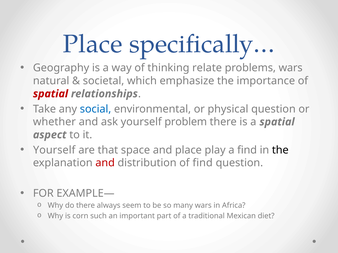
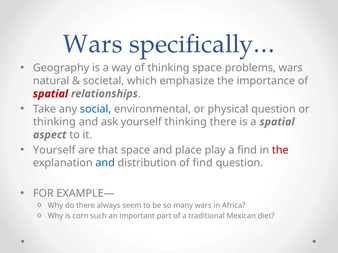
Place at (93, 44): Place -> Wars
thinking relate: relate -> space
whether at (54, 122): whether -> thinking
yourself problem: problem -> thinking
the at (280, 150) colour: black -> red
and at (105, 163) colour: red -> blue
